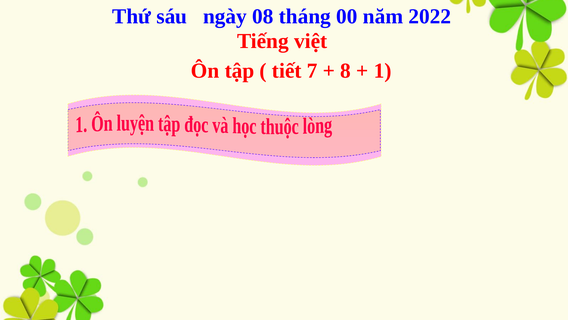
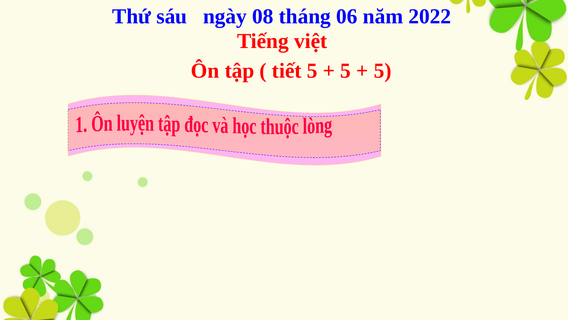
00: 00 -> 06
tiết 7: 7 -> 5
8 at (346, 71): 8 -> 5
1 at (383, 71): 1 -> 5
